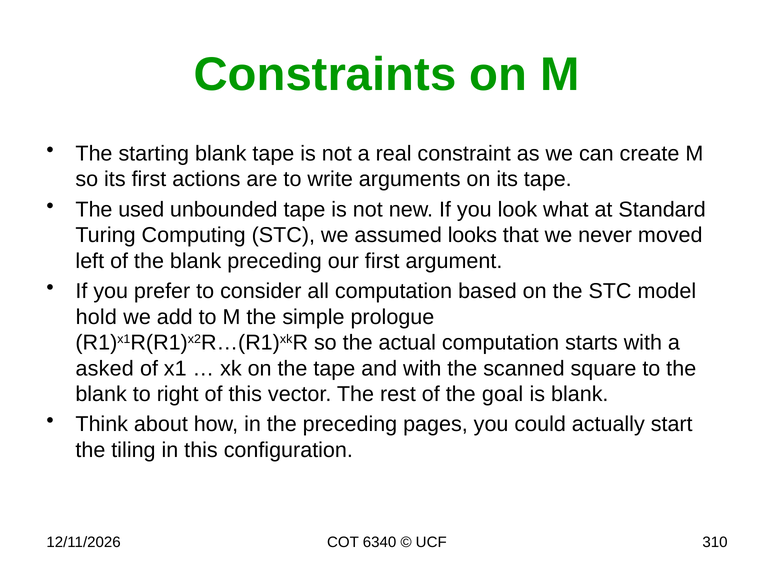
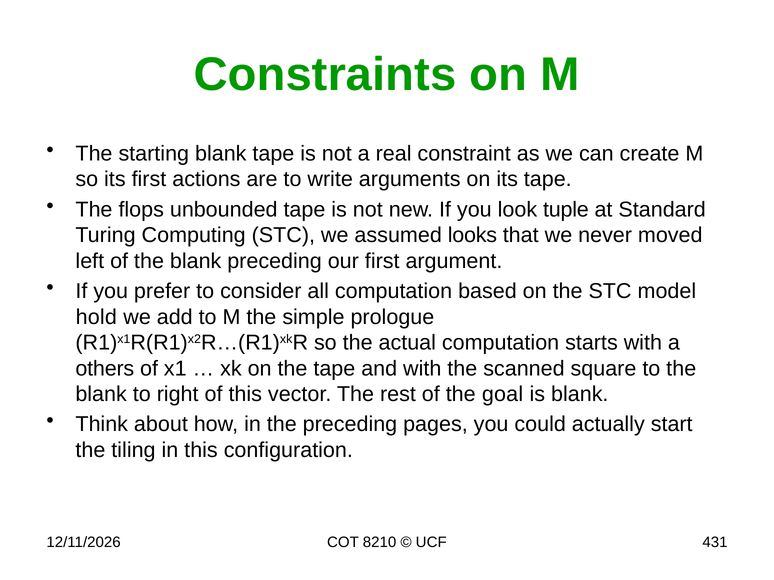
used: used -> flops
what: what -> tuple
asked: asked -> others
6340: 6340 -> 8210
310: 310 -> 431
